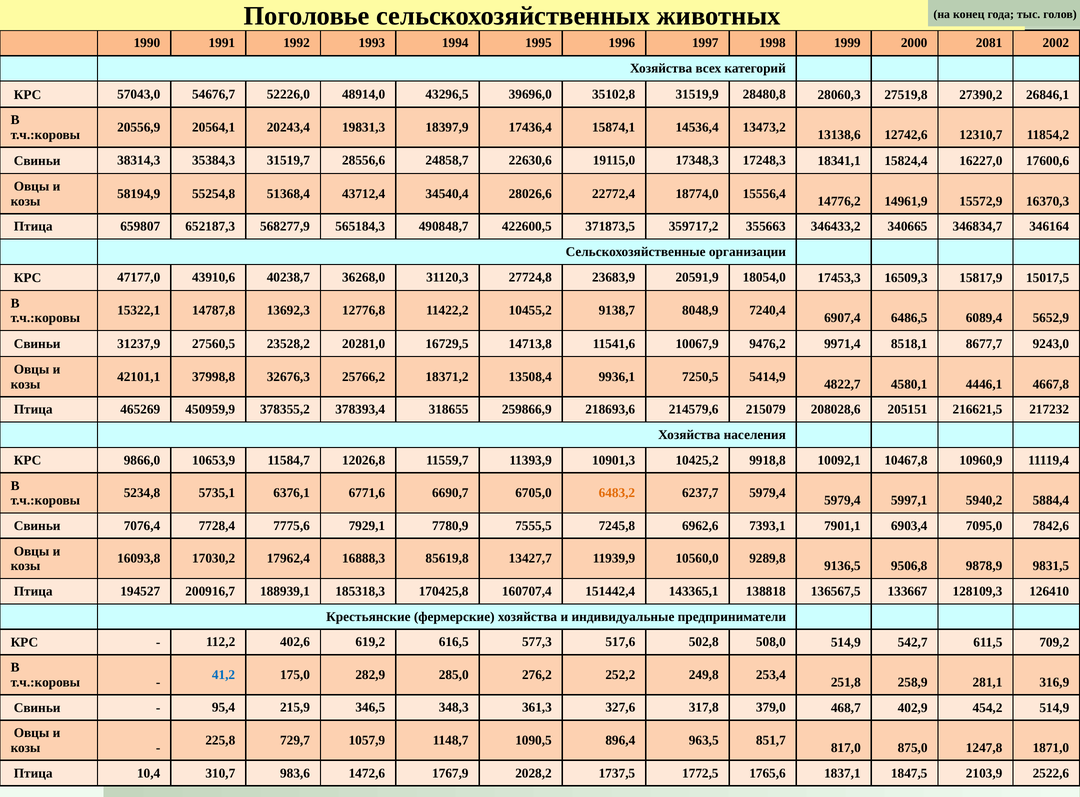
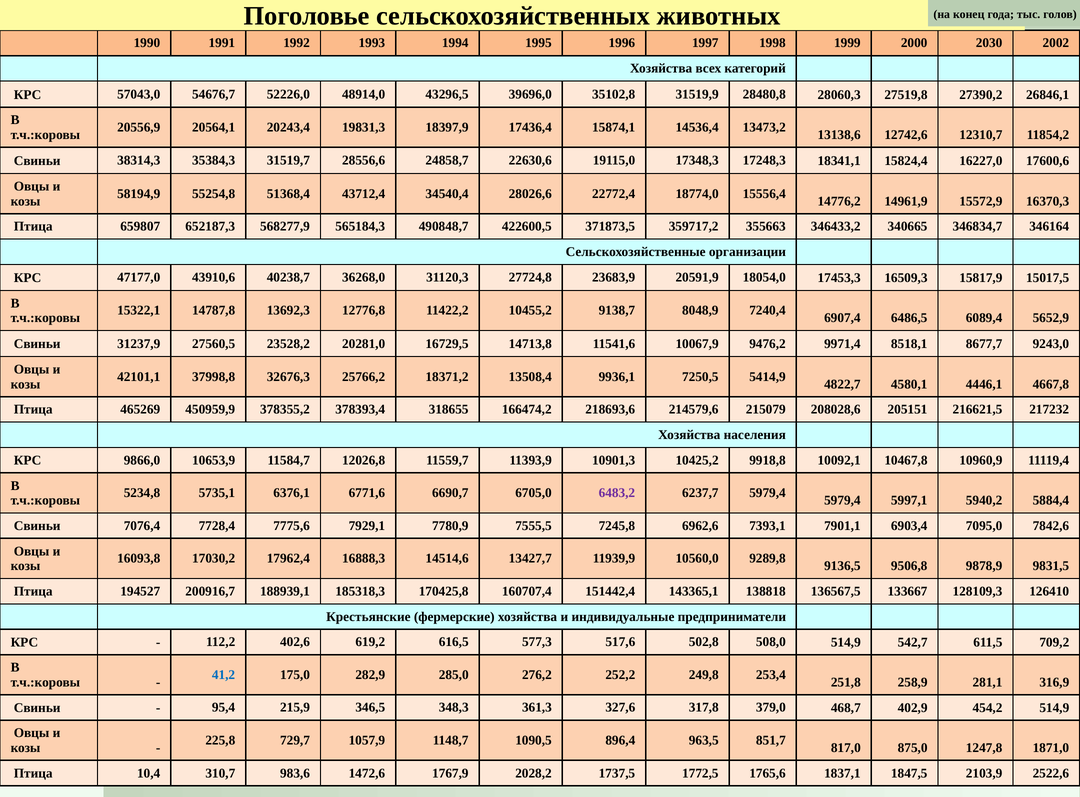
2081: 2081 -> 2030
259866,9: 259866,9 -> 166474,2
6483,2 colour: orange -> purple
85619,8: 85619,8 -> 14514,6
